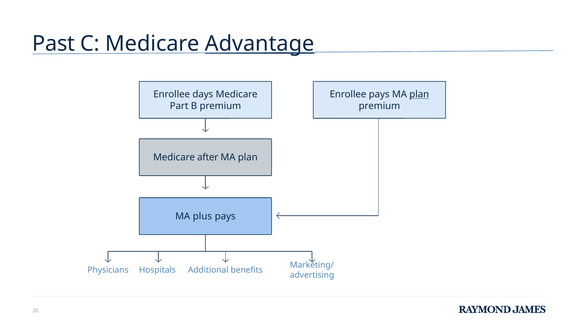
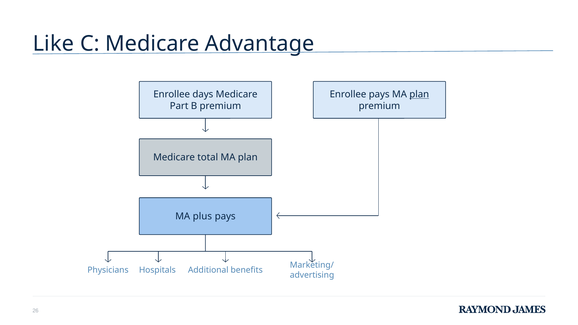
Past: Past -> Like
Advantage underline: present -> none
after: after -> total
